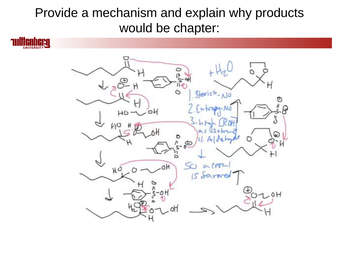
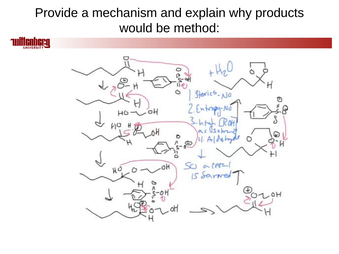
chapter: chapter -> method
